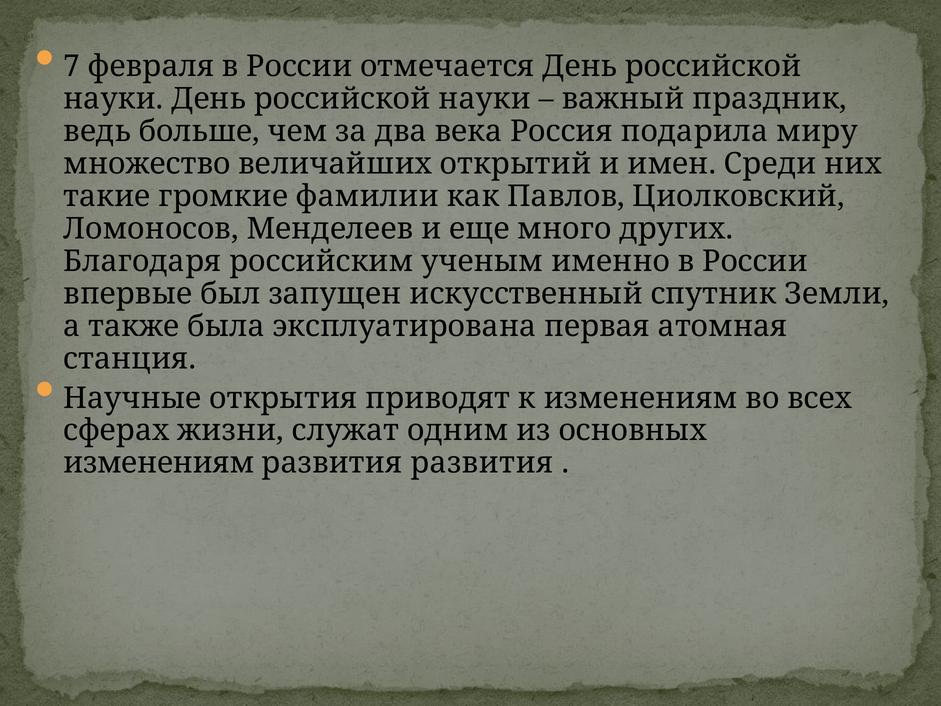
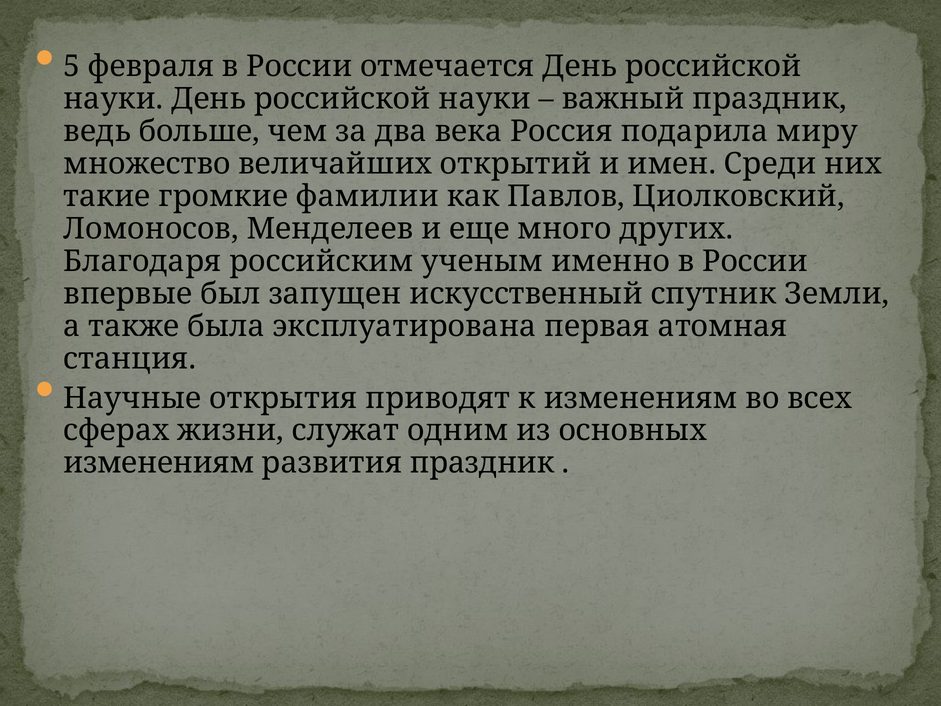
7: 7 -> 5
развития развития: развития -> праздник
